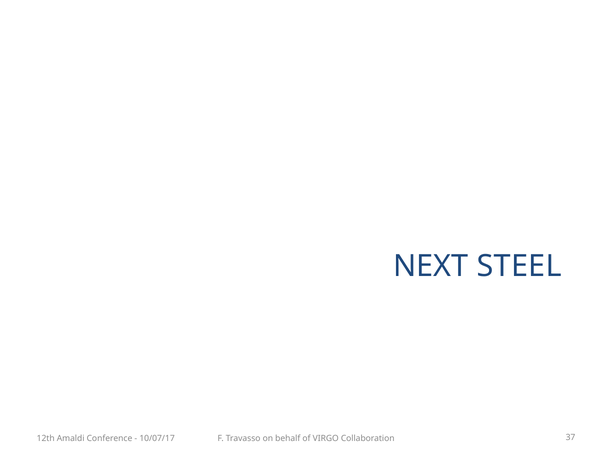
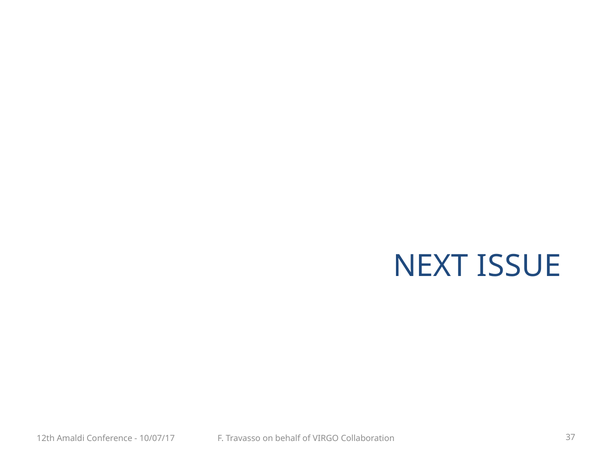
STEEL: STEEL -> ISSUE
